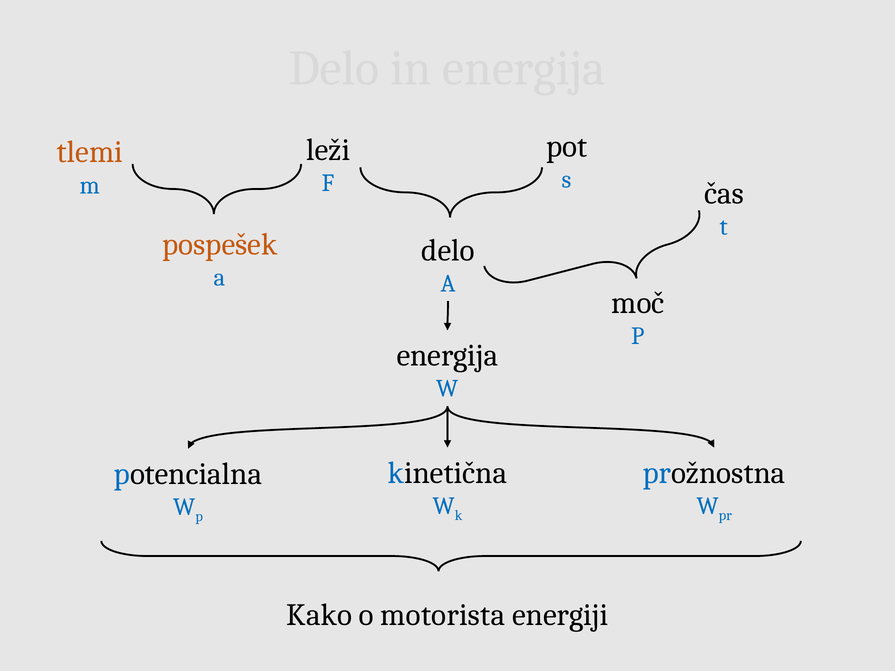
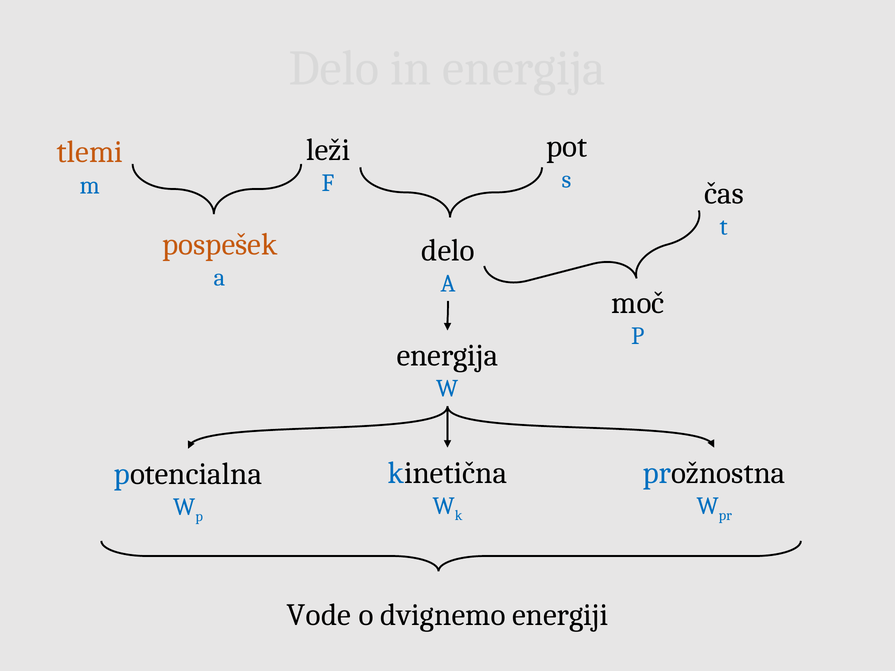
Kako: Kako -> Vode
motorista: motorista -> dvignemo
